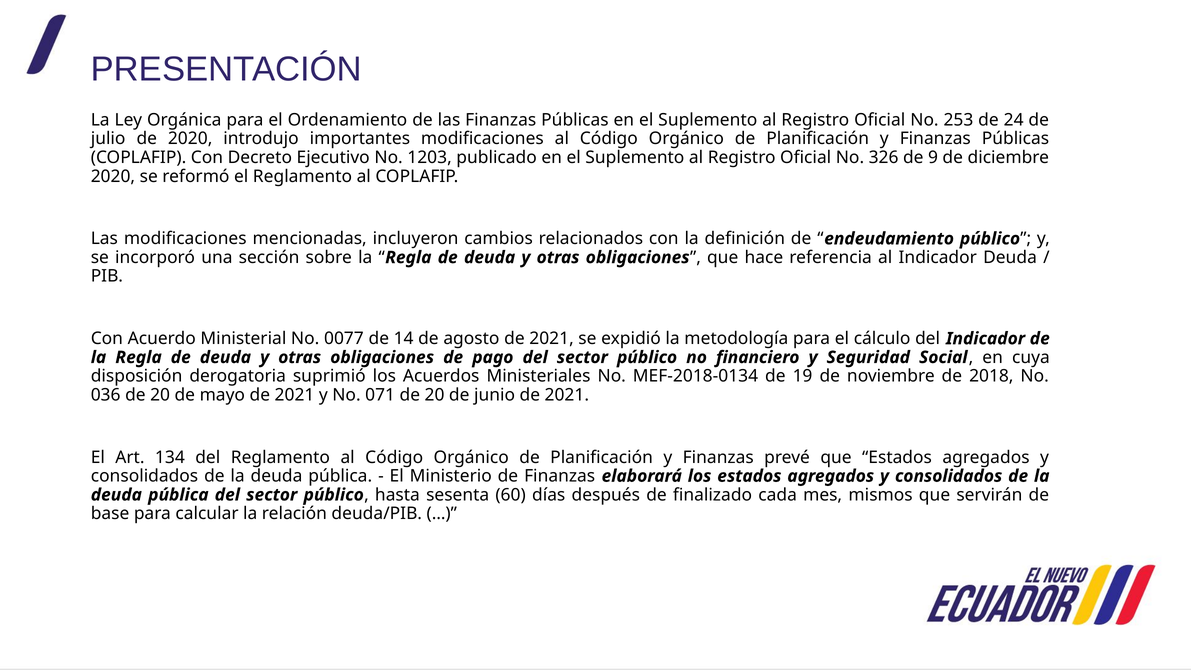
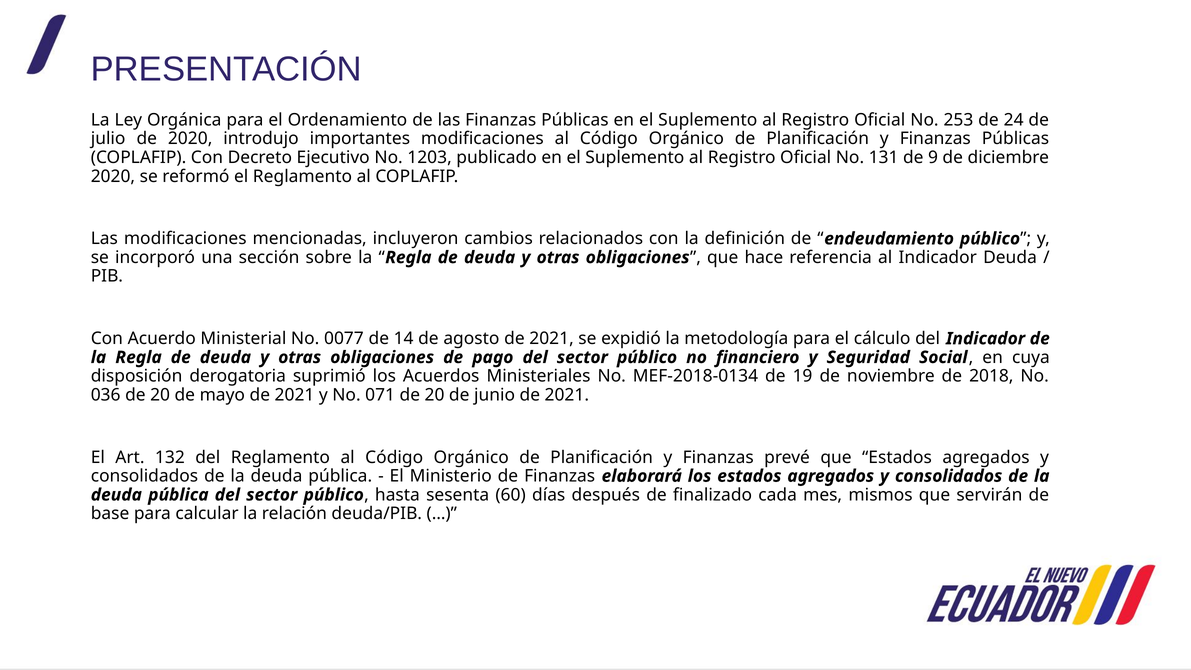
326: 326 -> 131
134: 134 -> 132
